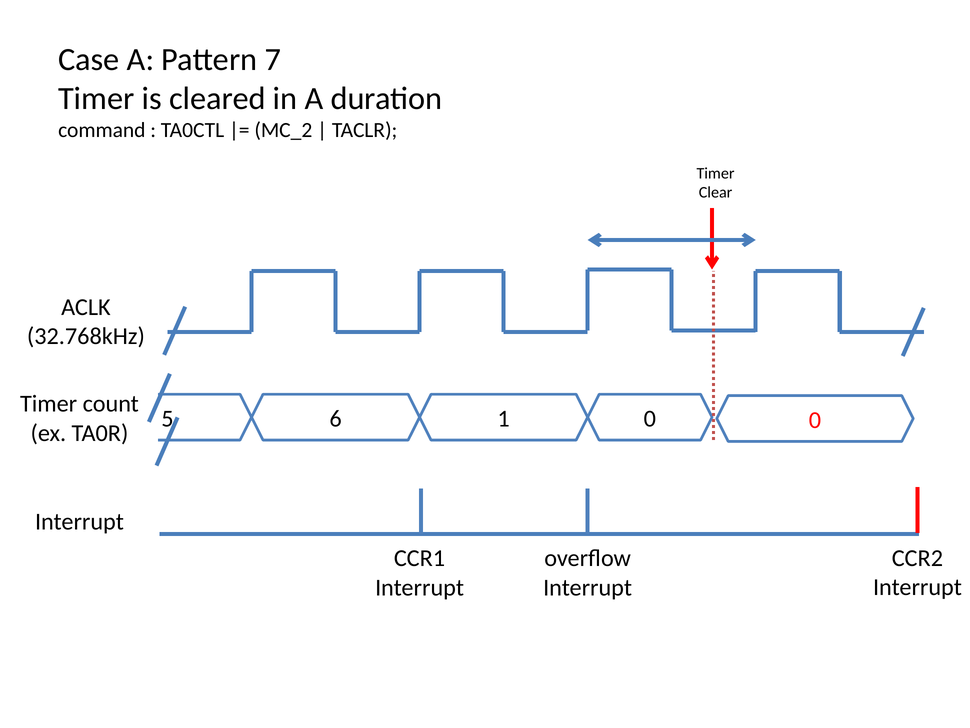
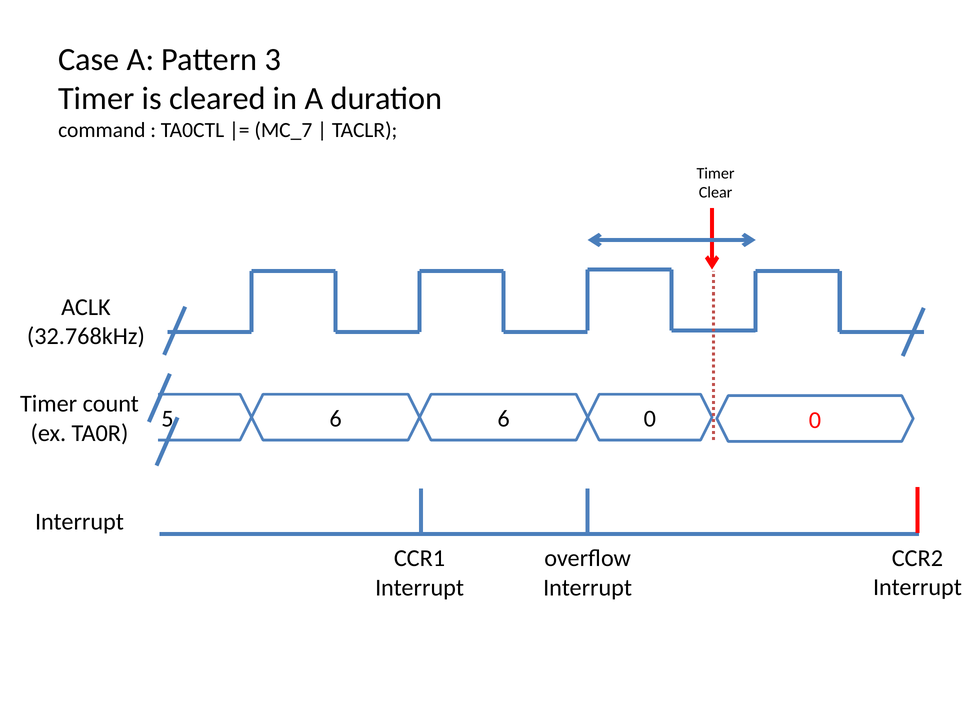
7: 7 -> 3
MC_2: MC_2 -> MC_7
6 1: 1 -> 6
